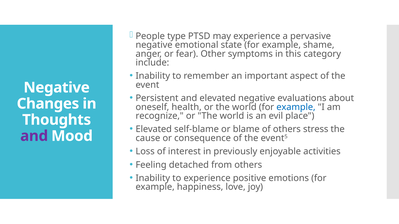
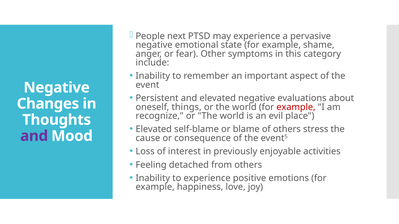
type: type -> next
health: health -> things
example at (296, 107) colour: blue -> red
